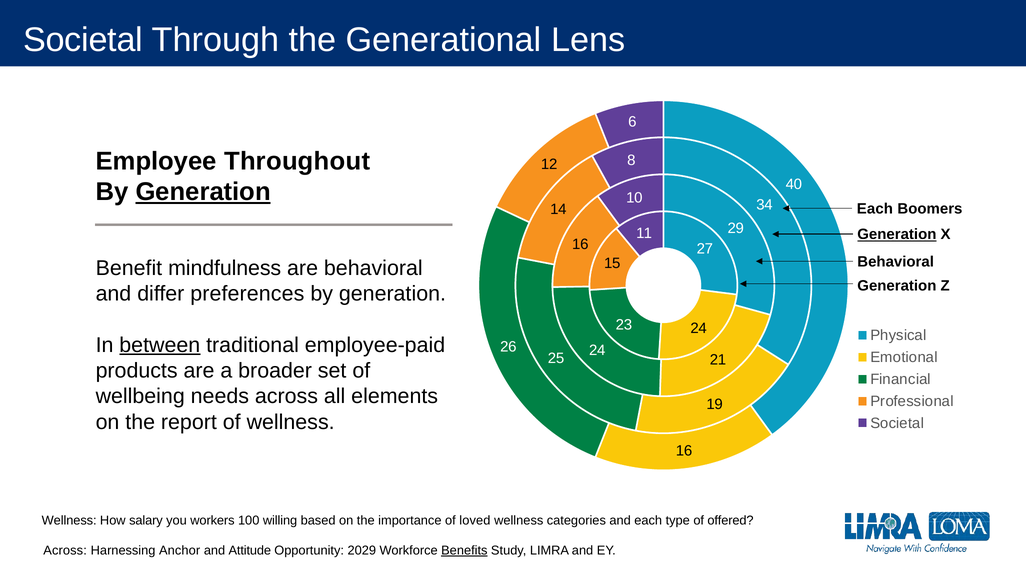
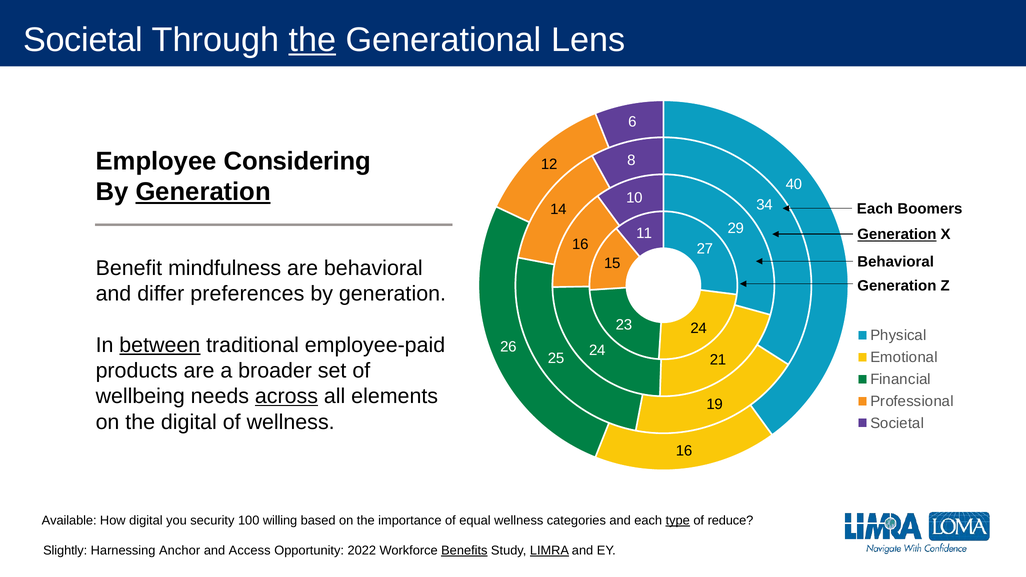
the at (312, 40) underline: none -> present
Throughout: Throughout -> Considering
across at (286, 396) underline: none -> present
the report: report -> digital
Wellness at (69, 521): Wellness -> Available
How salary: salary -> digital
workers: workers -> security
loved: loved -> equal
type underline: none -> present
offered: offered -> reduce
Across at (65, 551): Across -> Slightly
Attitude: Attitude -> Access
2029: 2029 -> 2022
LIMRA underline: none -> present
